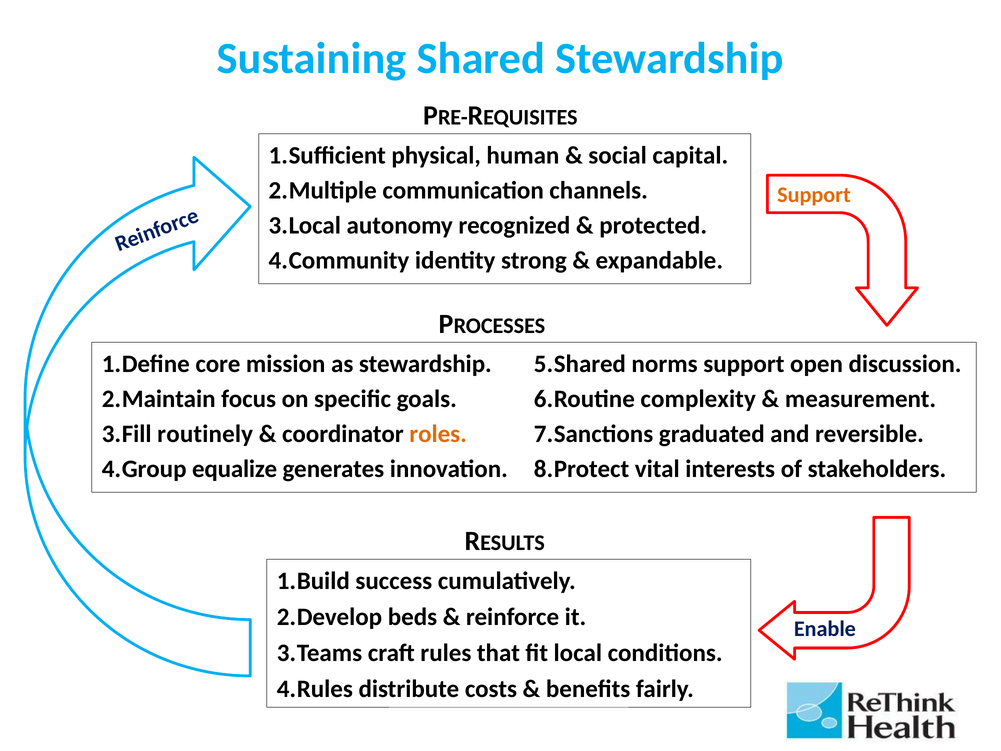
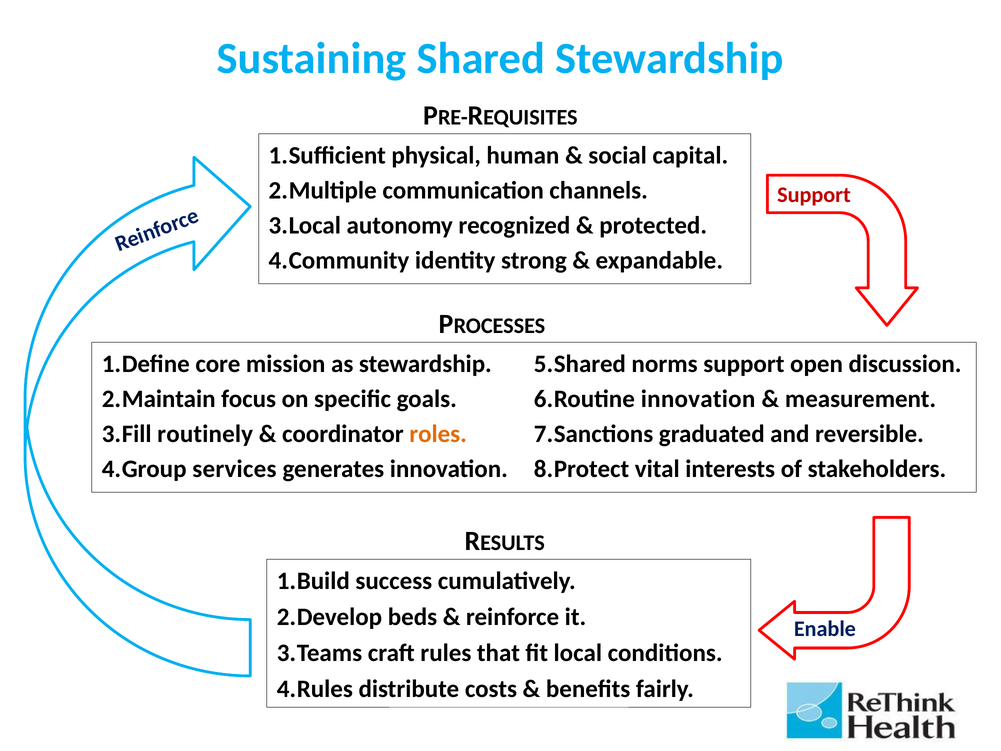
Support at (814, 195) colour: orange -> red
complexity at (698, 399): complexity -> innovation
equalize: equalize -> services
